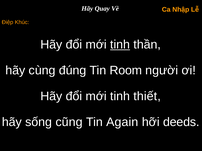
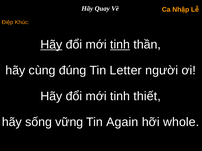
Hãy at (51, 45) underline: none -> present
Room: Room -> Letter
cũng: cũng -> vững
deeds: deeds -> whole
